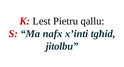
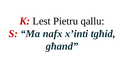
jitolbu: jitolbu -> għand
